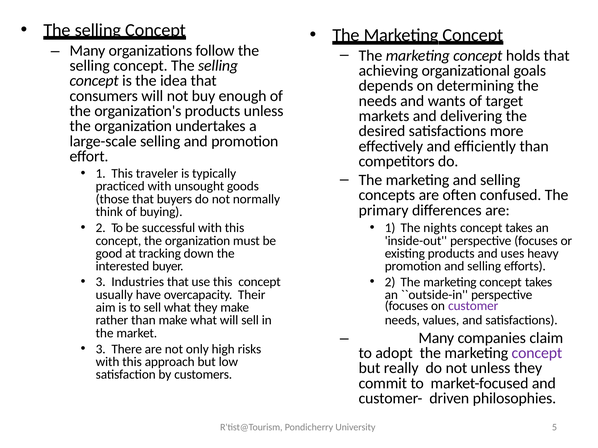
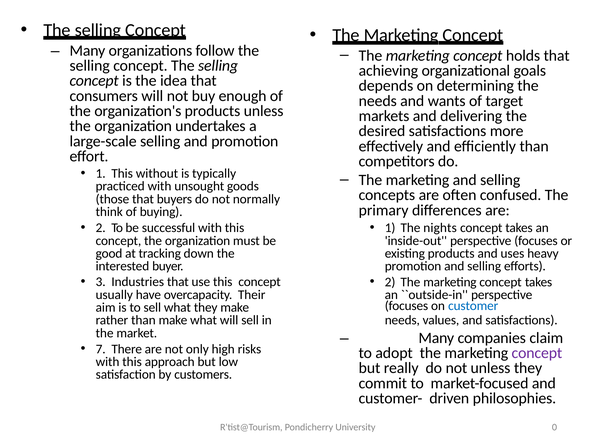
traveler: traveler -> without
customer colour: purple -> blue
3 at (101, 349): 3 -> 7
5: 5 -> 0
